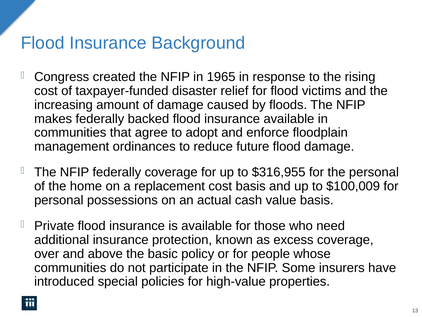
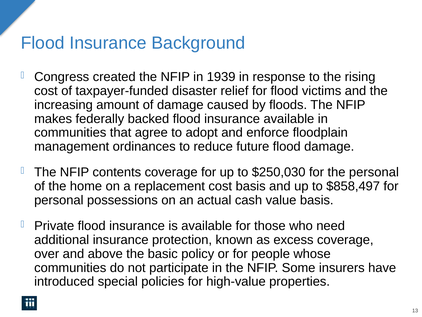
1965: 1965 -> 1939
NFIP federally: federally -> contents
$316,955: $316,955 -> $250,030
$100,009: $100,009 -> $858,497
